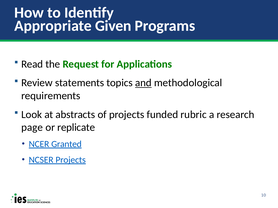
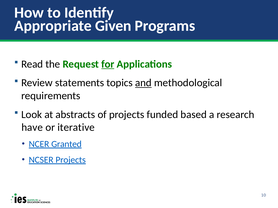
for underline: none -> present
rubric: rubric -> based
page: page -> have
replicate: replicate -> iterative
